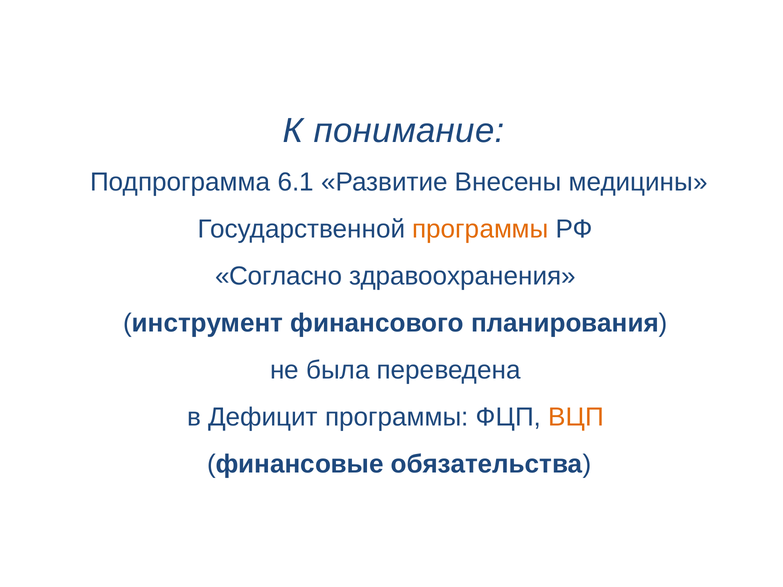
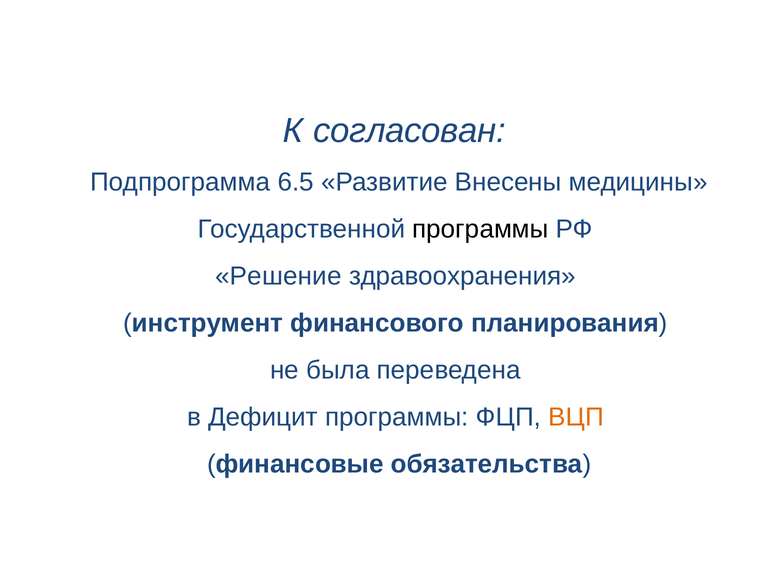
понимание: понимание -> согласован
6.1: 6.1 -> 6.5
программы at (480, 229) colour: orange -> black
Согласно: Согласно -> Решение
